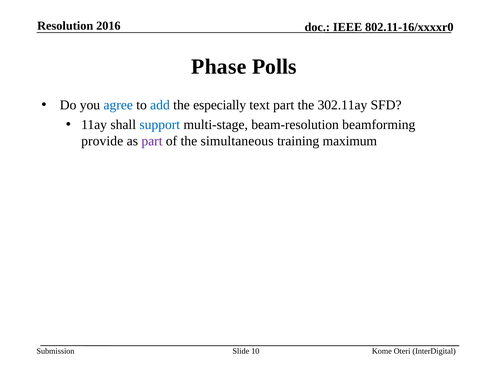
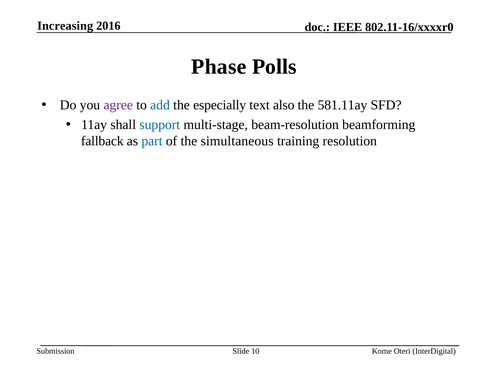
Resolution: Resolution -> Increasing
agree colour: blue -> purple
text part: part -> also
302.11ay: 302.11ay -> 581.11ay
provide: provide -> fallback
part at (152, 141) colour: purple -> blue
maximum: maximum -> resolution
